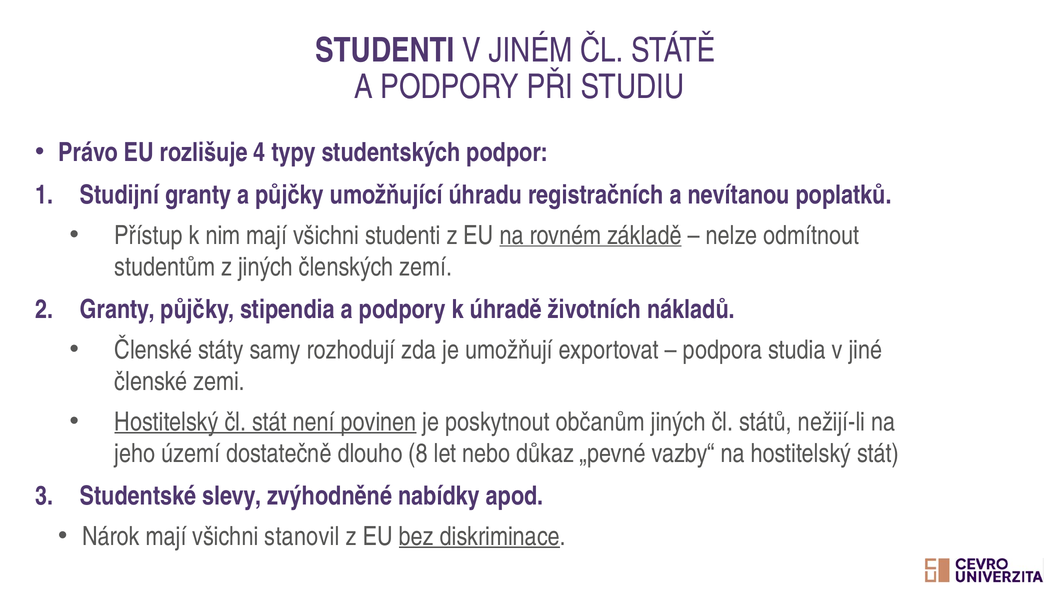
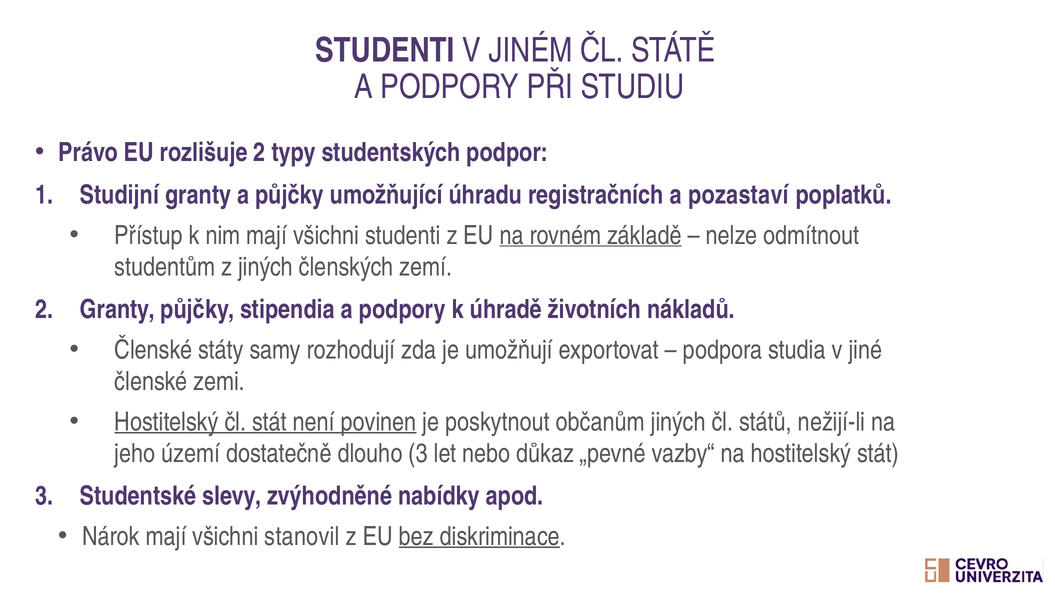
rozlišuje 4: 4 -> 2
nevítanou: nevítanou -> pozastaví
dlouho 8: 8 -> 3
